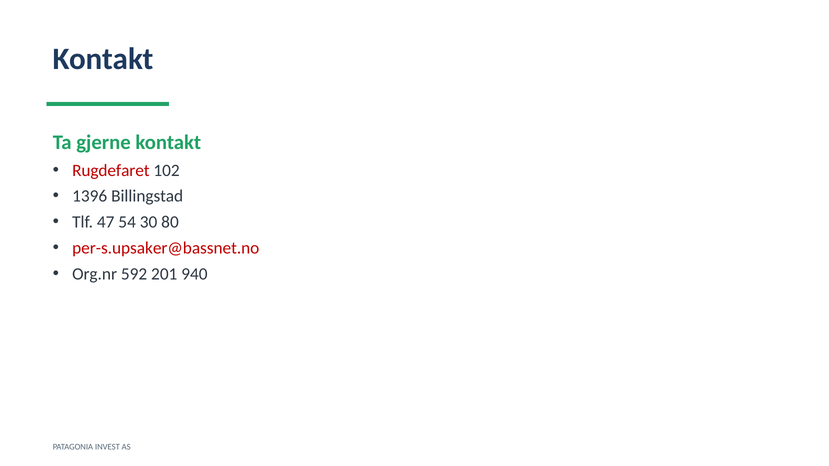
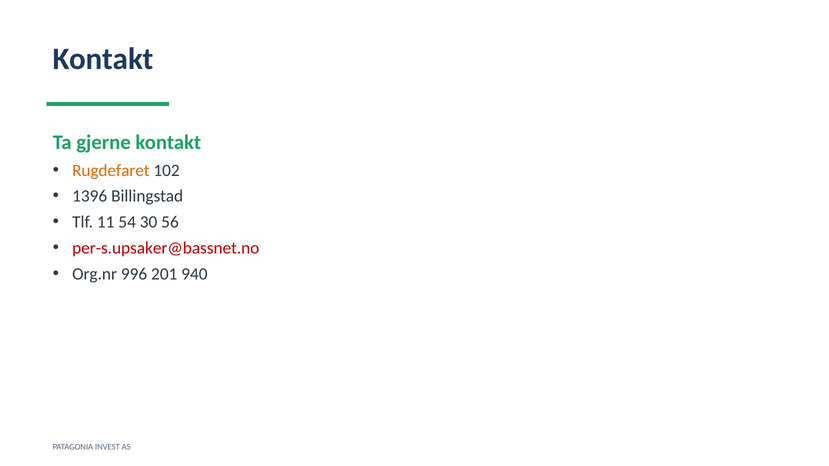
Rugdefaret colour: red -> orange
47: 47 -> 11
80: 80 -> 56
592: 592 -> 996
